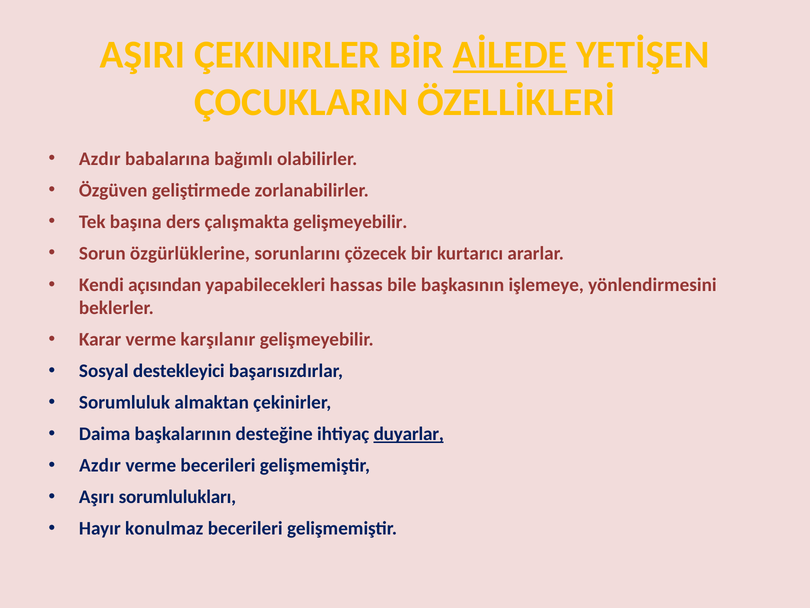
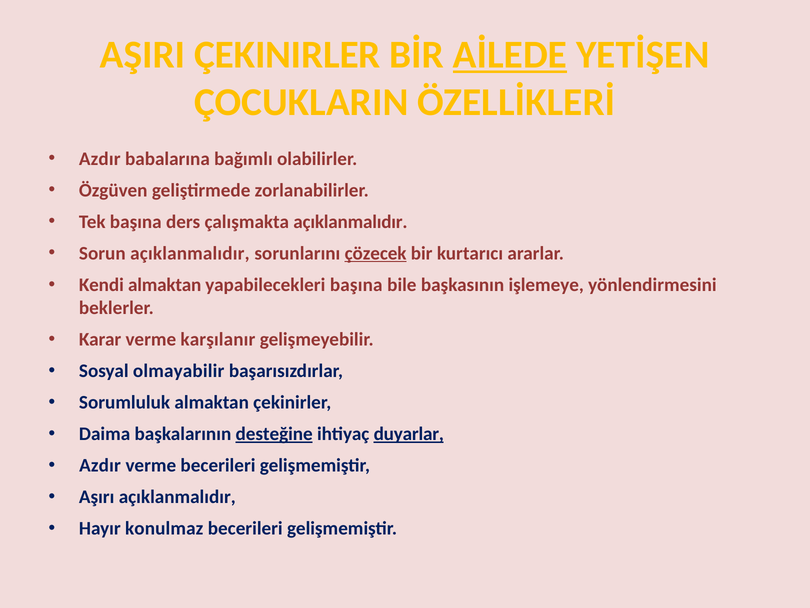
çalışmakta gelişmeyebilir: gelişmeyebilir -> açıklanmalıdır
Sorun özgürlüklerine: özgürlüklerine -> açıklanmalıdır
çözecek underline: none -> present
Kendi açısından: açısından -> almaktan
yapabilecekleri hassas: hassas -> başına
destekleyici: destekleyici -> olmayabilir
desteğine underline: none -> present
Aşırı sorumlulukları: sorumlulukları -> açıklanmalıdır
